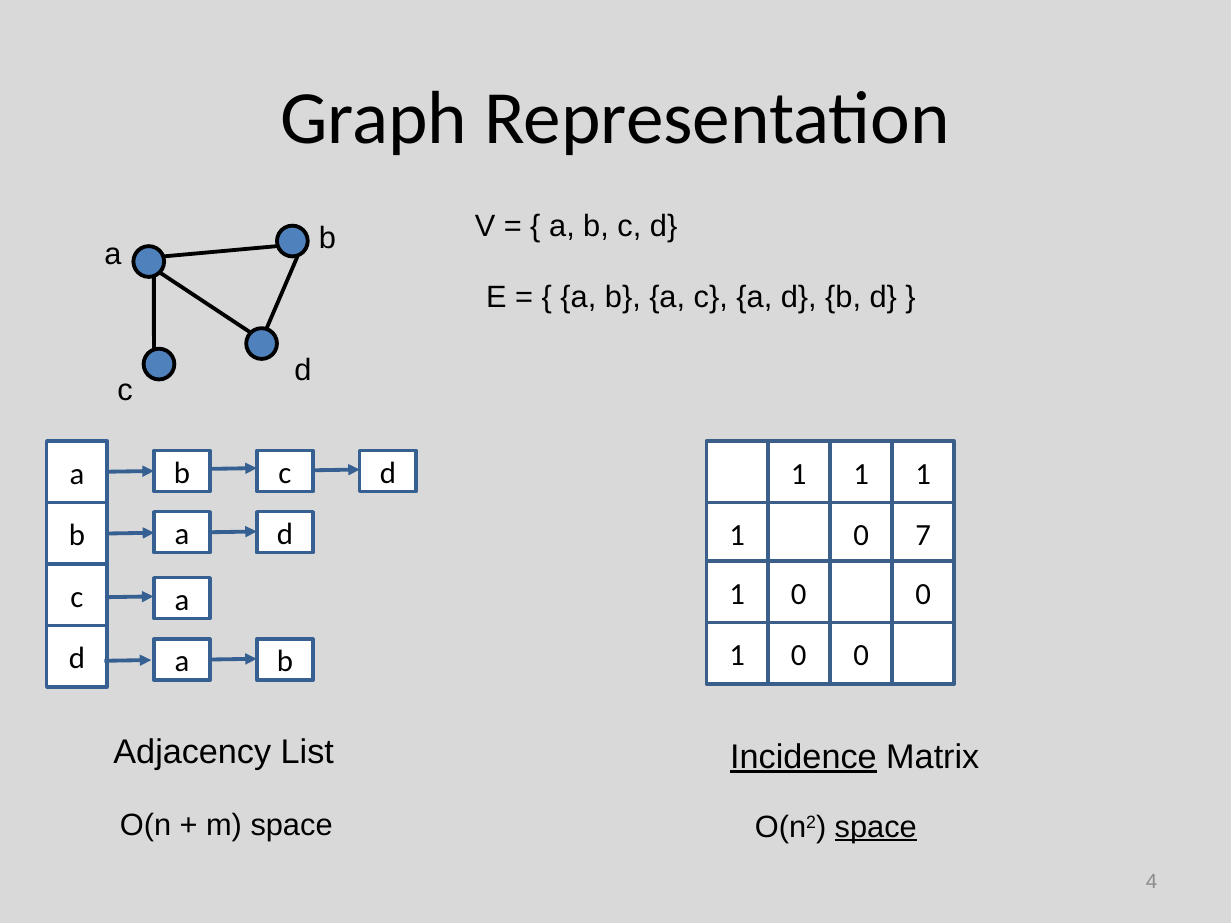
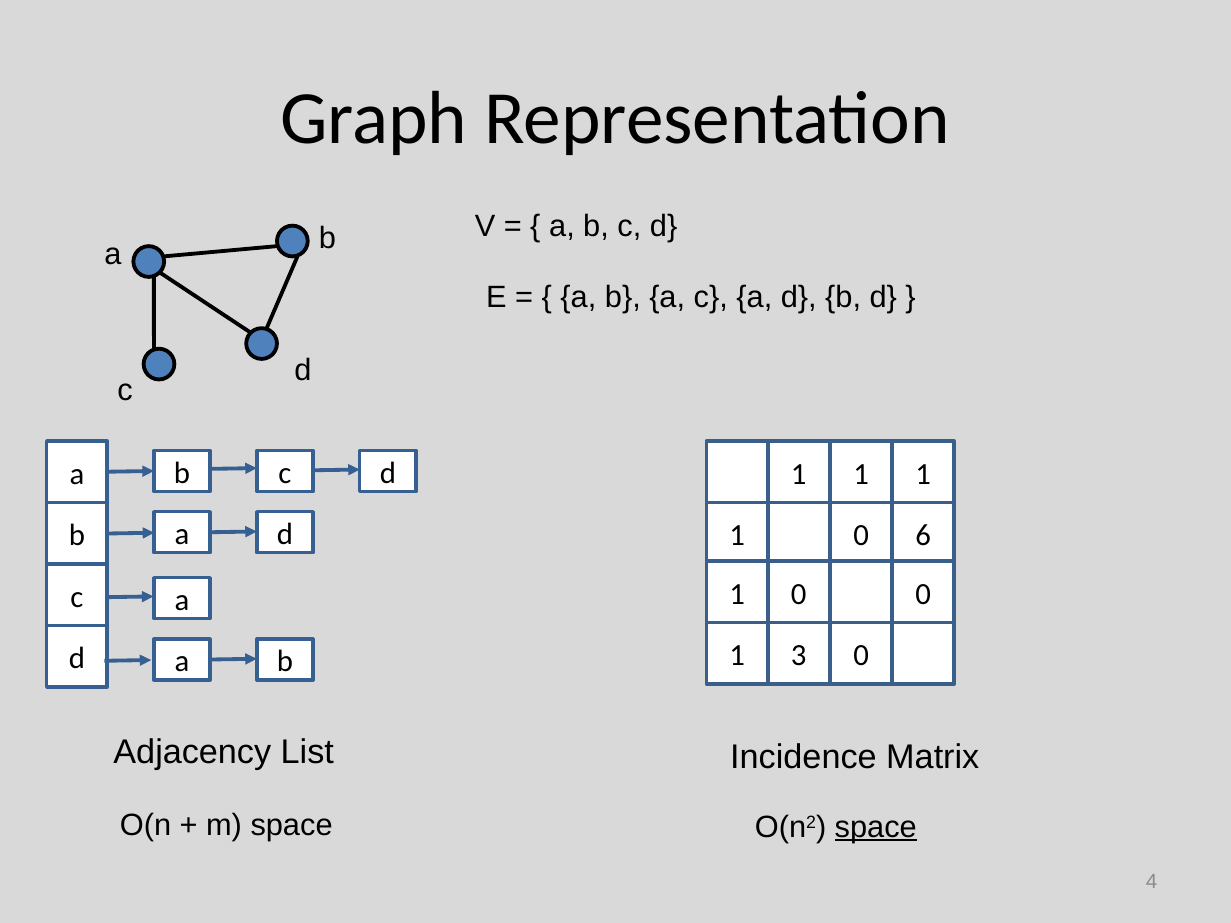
7: 7 -> 6
0 at (799, 656): 0 -> 3
Incidence underline: present -> none
